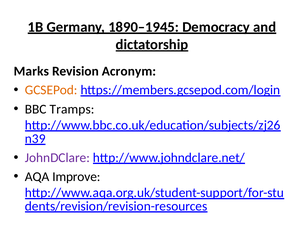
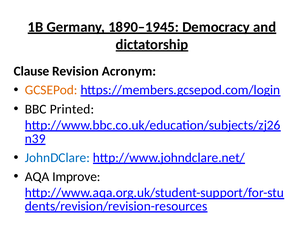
Marks: Marks -> Clause
Tramps: Tramps -> Printed
JohnDClare colour: purple -> blue
